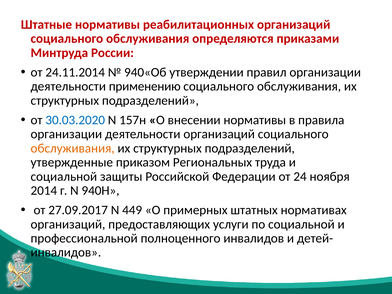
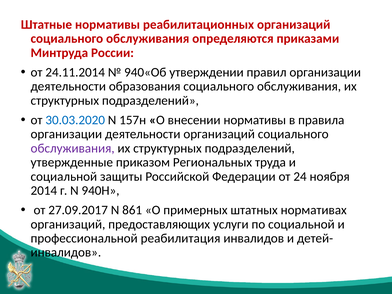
применению: применению -> образования
обслуживания at (73, 148) colour: orange -> purple
449: 449 -> 861
полноценного: полноценного -> реабилитация
